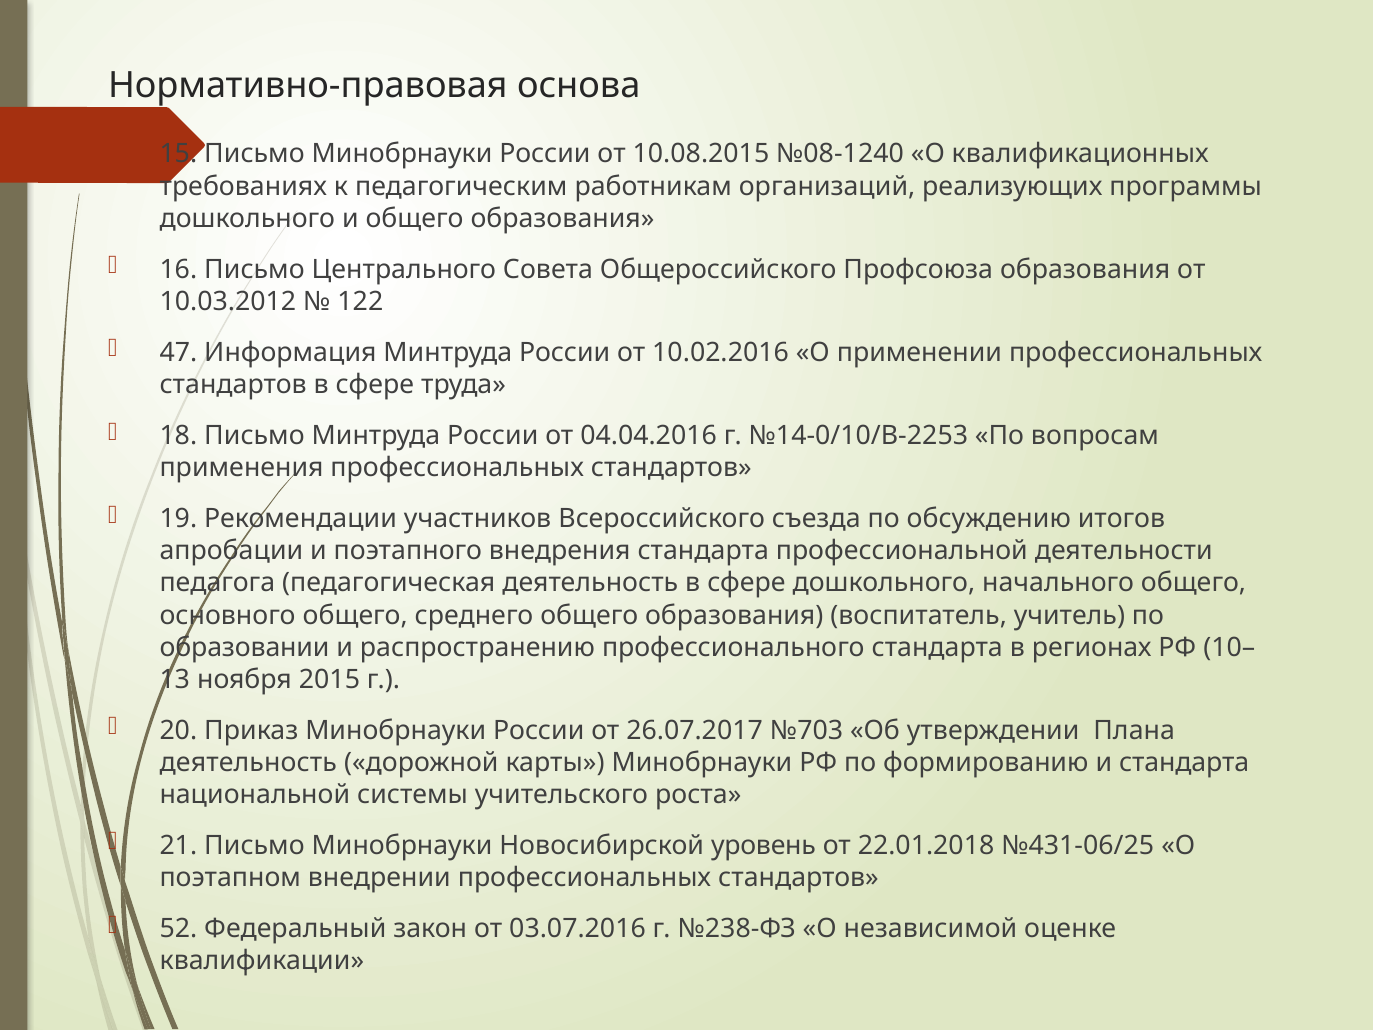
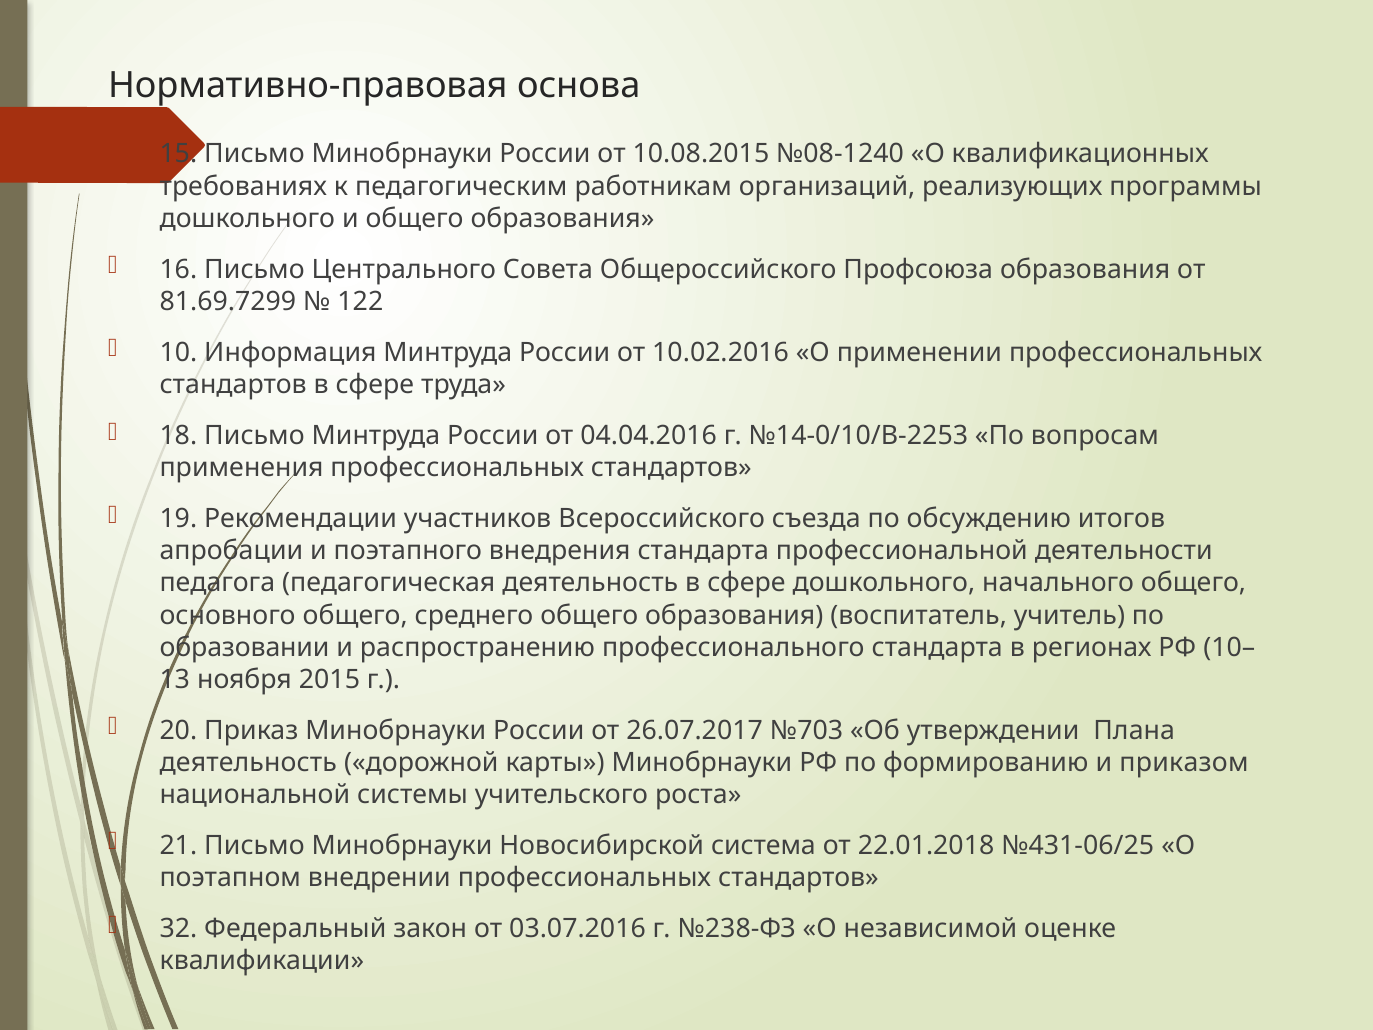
10.03.2012: 10.03.2012 -> 81.69.7299
47: 47 -> 10
и стандарта: стандарта -> приказом
уровень: уровень -> система
52: 52 -> 32
